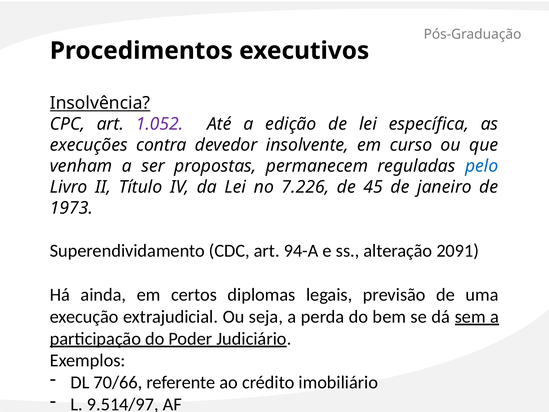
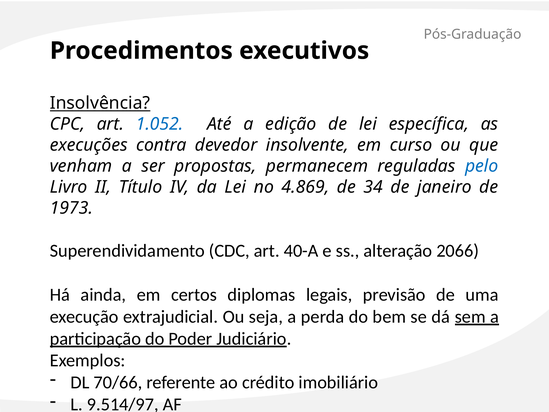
1.052 colour: purple -> blue
7.226: 7.226 -> 4.869
45: 45 -> 34
94-A: 94-A -> 40-A
2091: 2091 -> 2066
